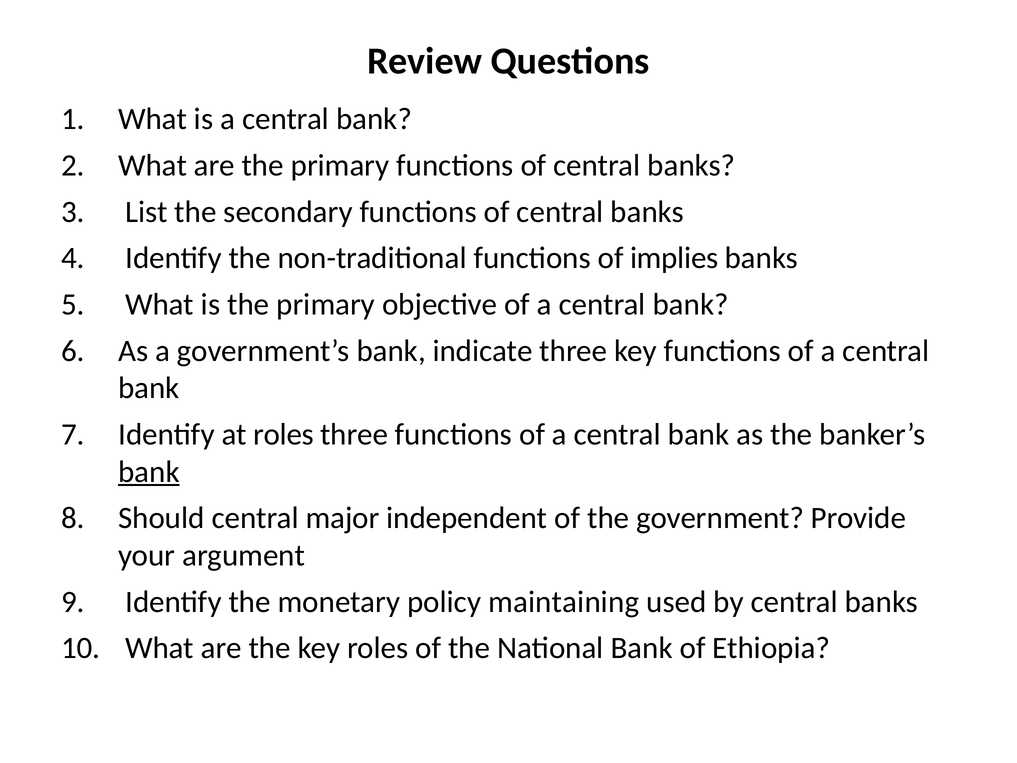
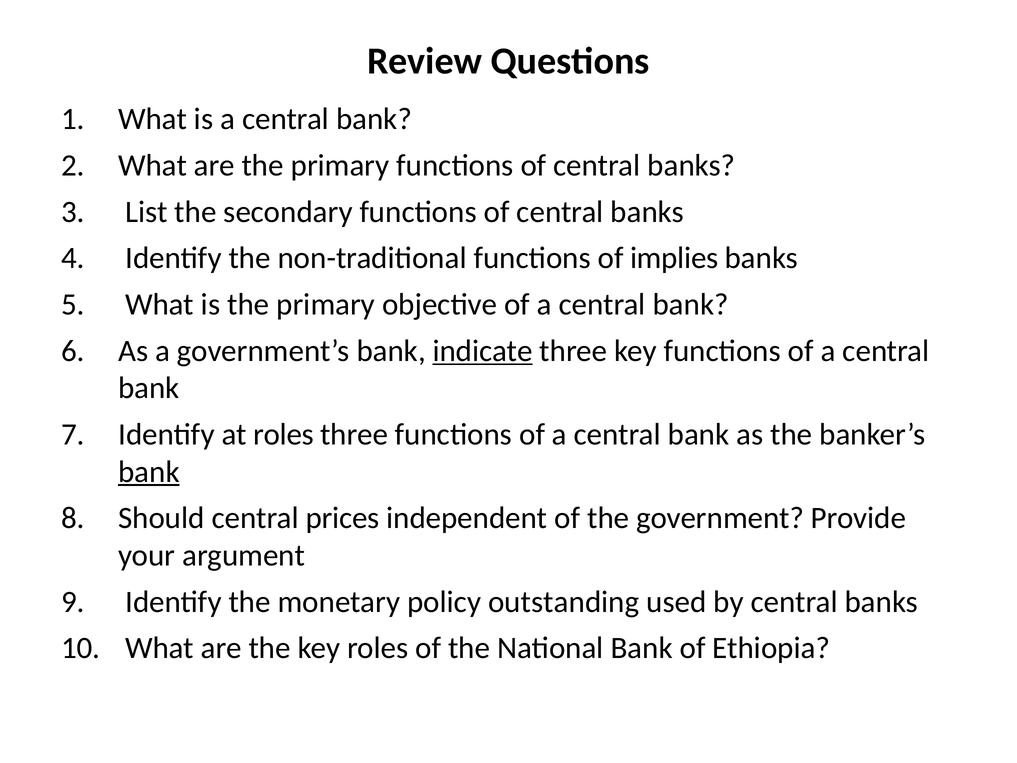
indicate underline: none -> present
major: major -> prices
maintaining: maintaining -> outstanding
